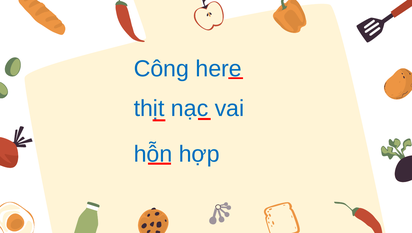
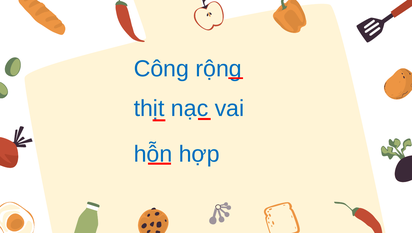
here: here -> rộng
